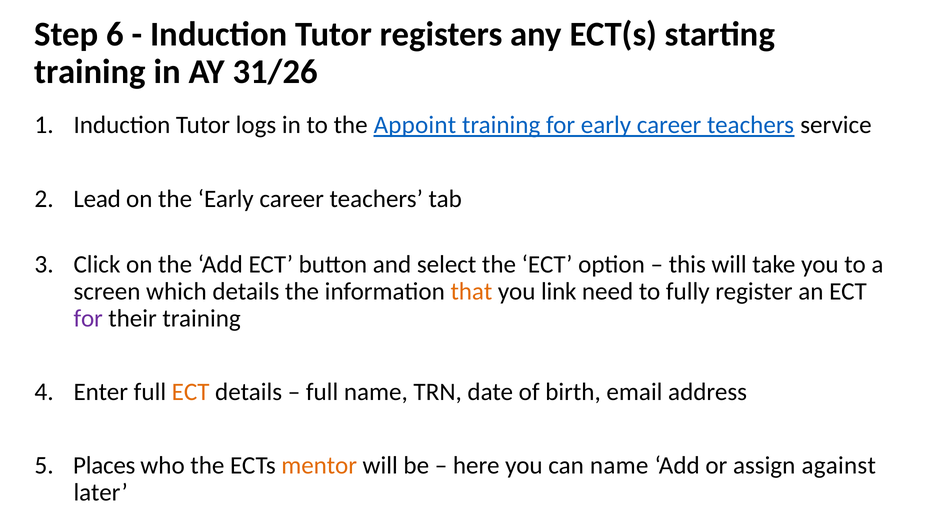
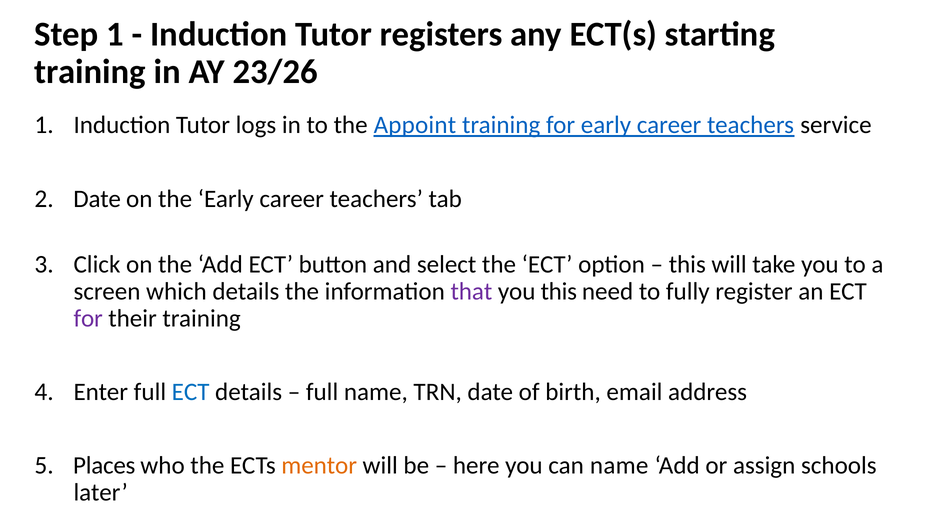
Step 6: 6 -> 1
31/26: 31/26 -> 23/26
Lead at (97, 199): Lead -> Date
that colour: orange -> purple
you link: link -> this
ECT at (191, 392) colour: orange -> blue
against: against -> schools
